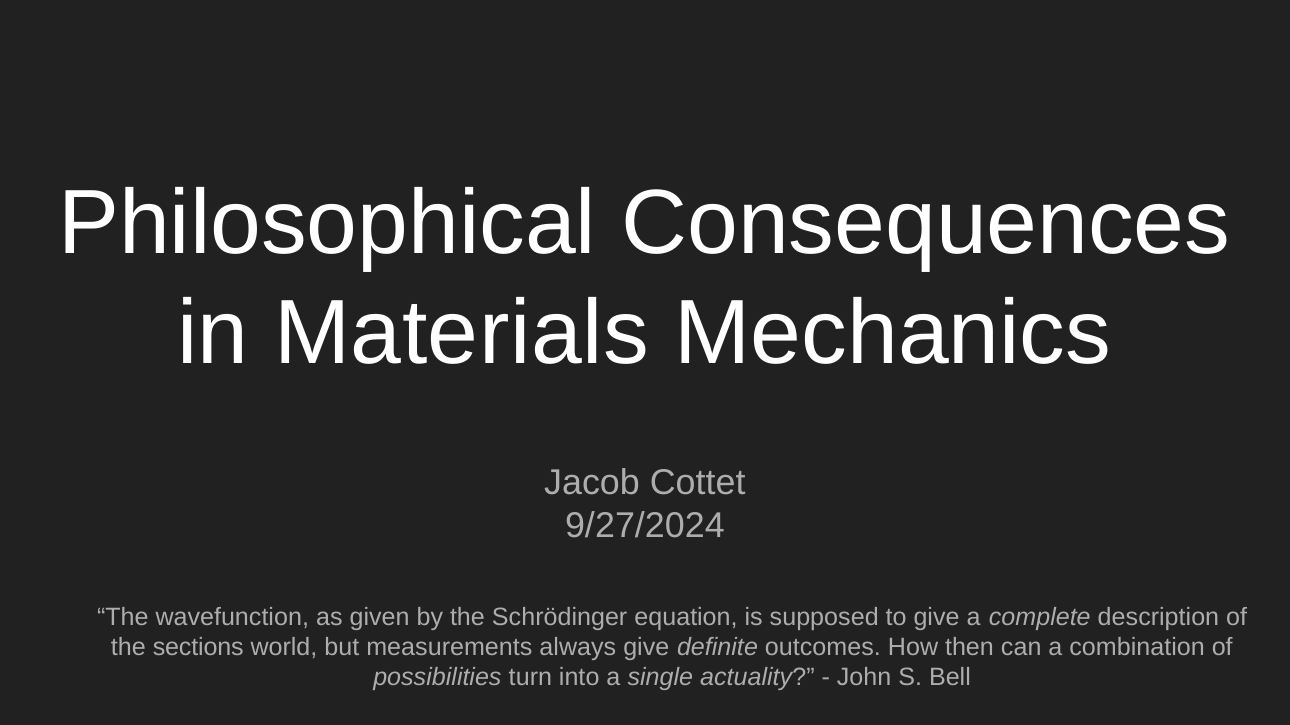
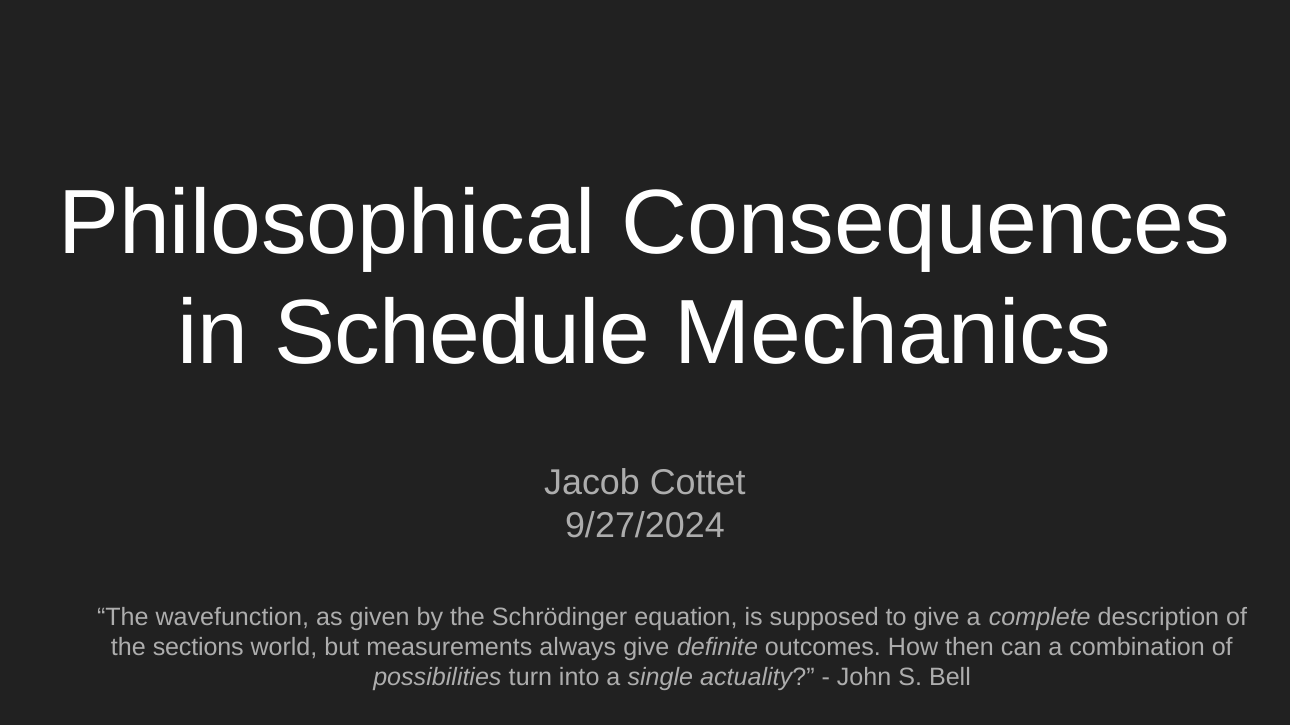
Materials: Materials -> Schedule
